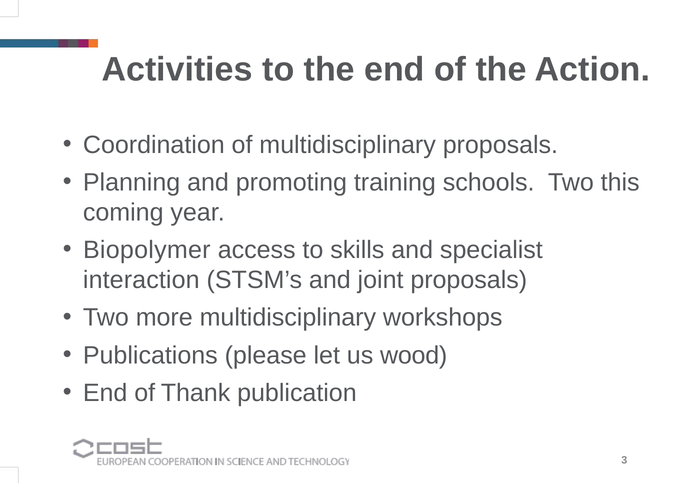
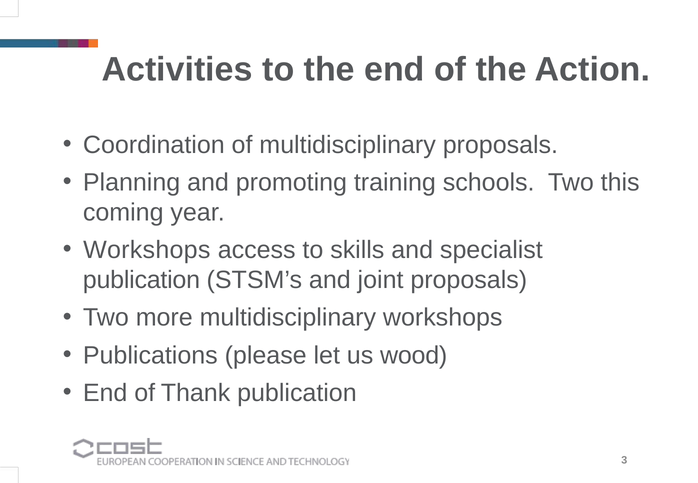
Biopolymer at (147, 250): Biopolymer -> Workshops
interaction at (141, 280): interaction -> publication
